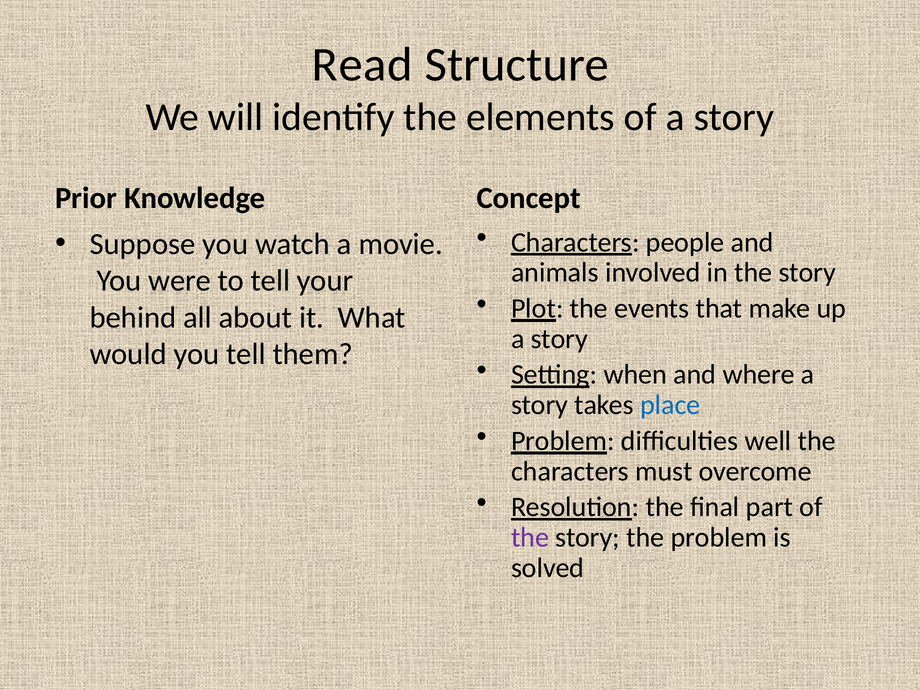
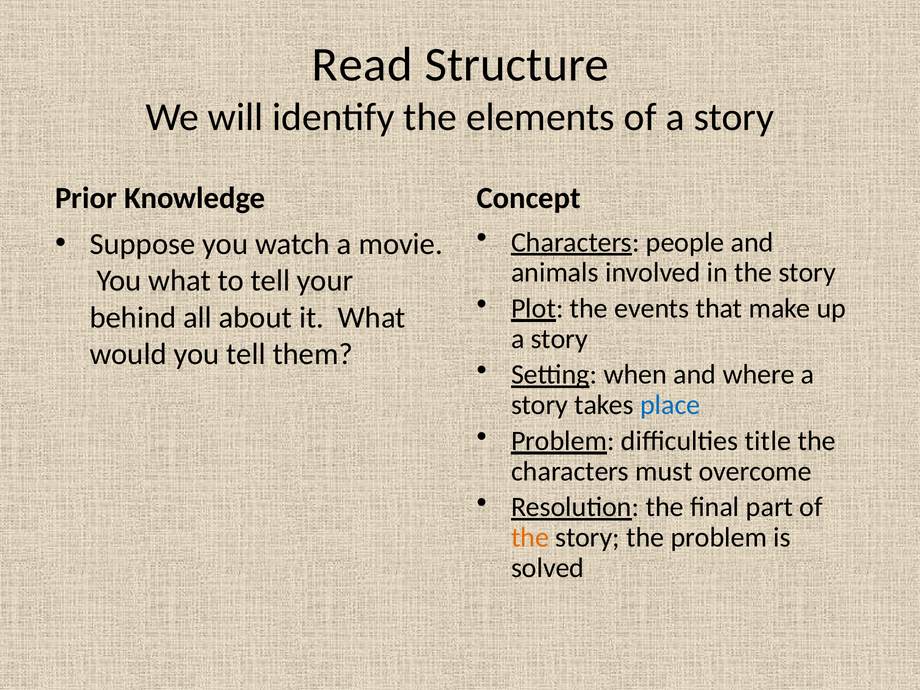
You were: were -> what
well: well -> title
the at (530, 537) colour: purple -> orange
